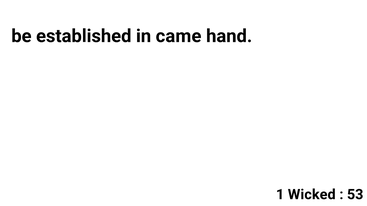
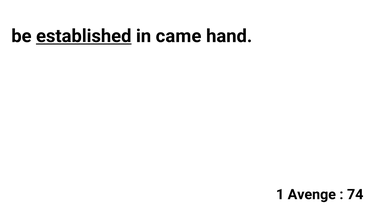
established underline: none -> present
Wicked: Wicked -> Avenge
53: 53 -> 74
